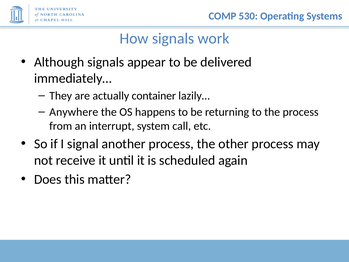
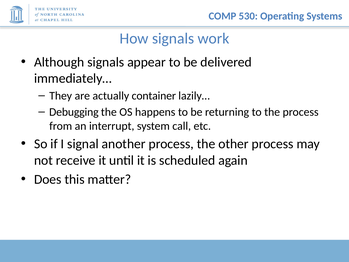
Anywhere: Anywhere -> Debugging
